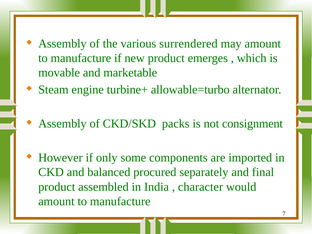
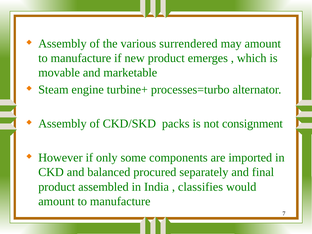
allowable=turbo: allowable=turbo -> processes=turbo
character: character -> classifies
